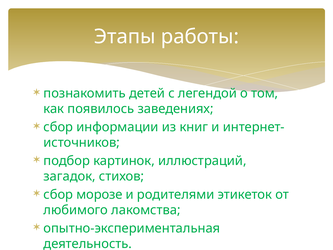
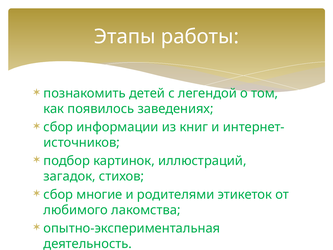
морозе: морозе -> многие
